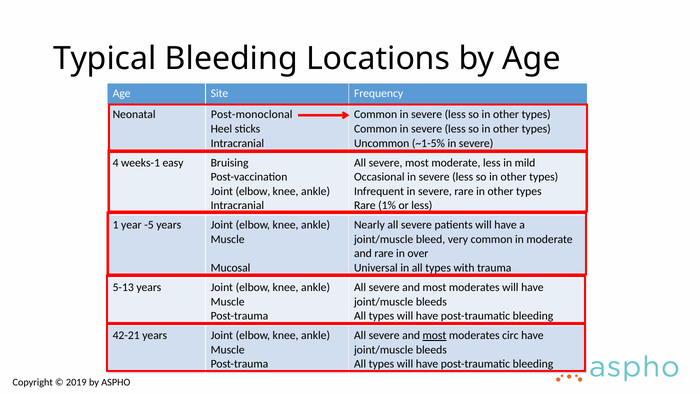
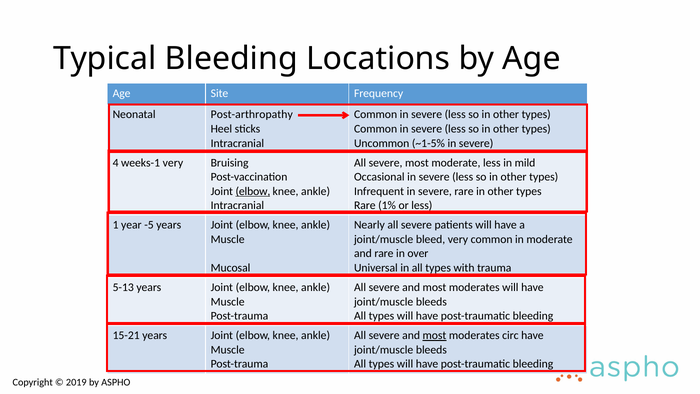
Post-monoclonal: Post-monoclonal -> Post-arthropathy
weeks-1 easy: easy -> very
elbow at (253, 191) underline: none -> present
42-21: 42-21 -> 15-21
